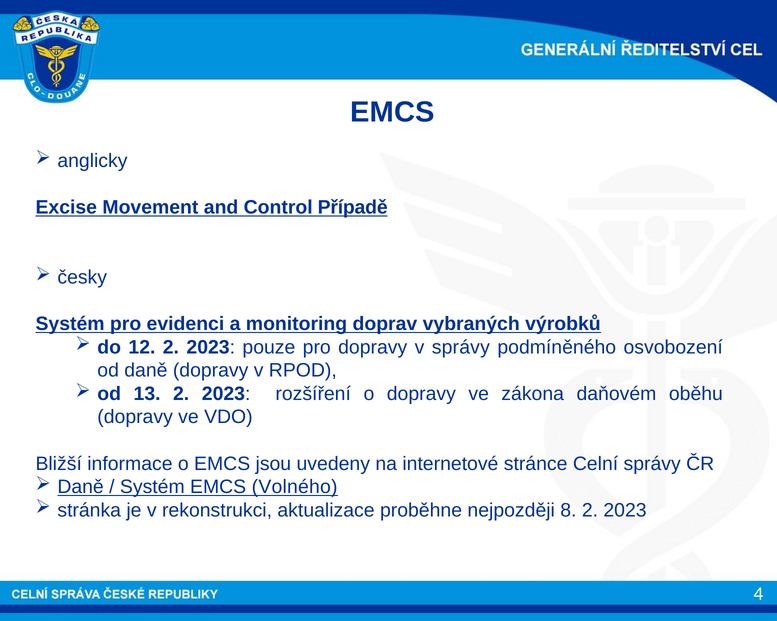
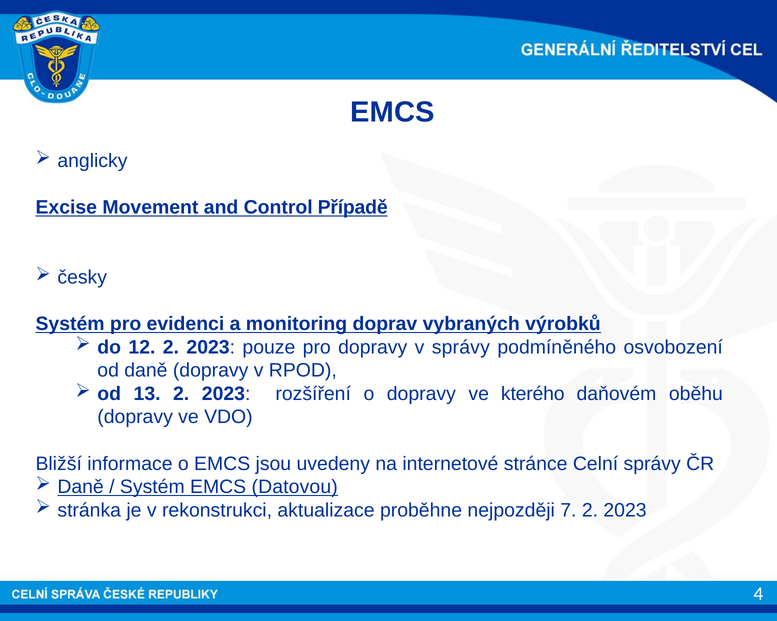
zákona: zákona -> kterého
Volného: Volného -> Datovou
8: 8 -> 7
